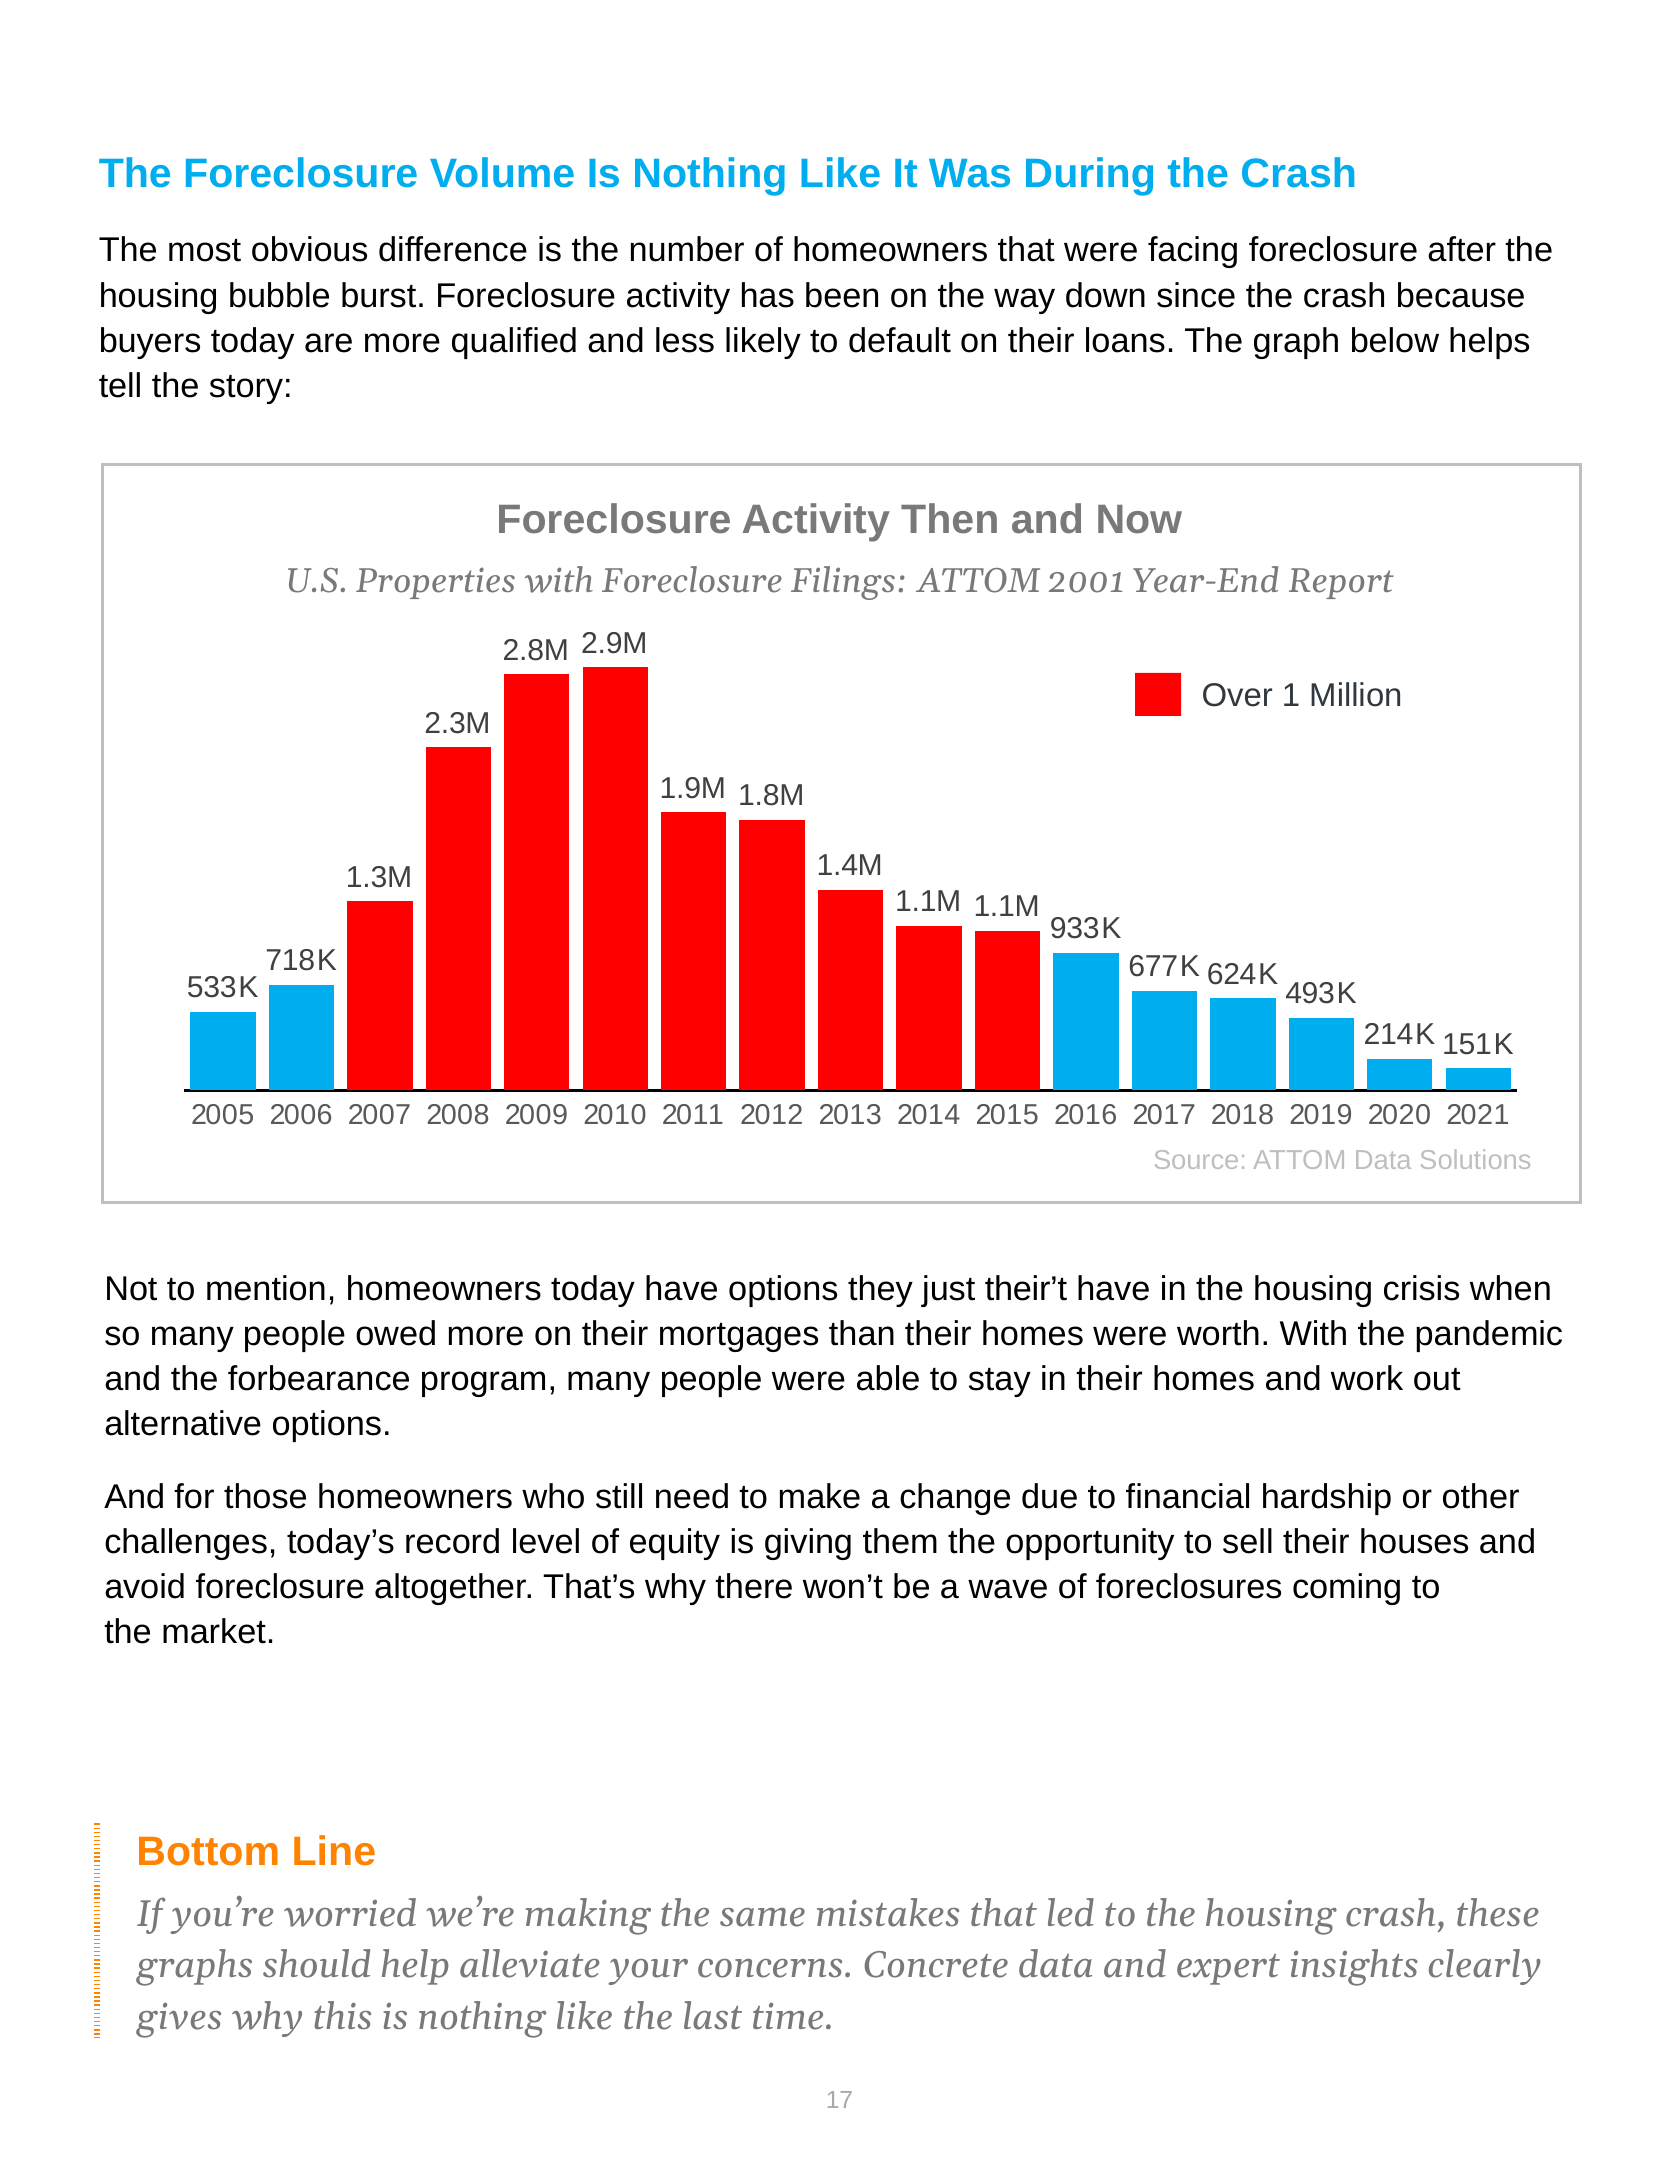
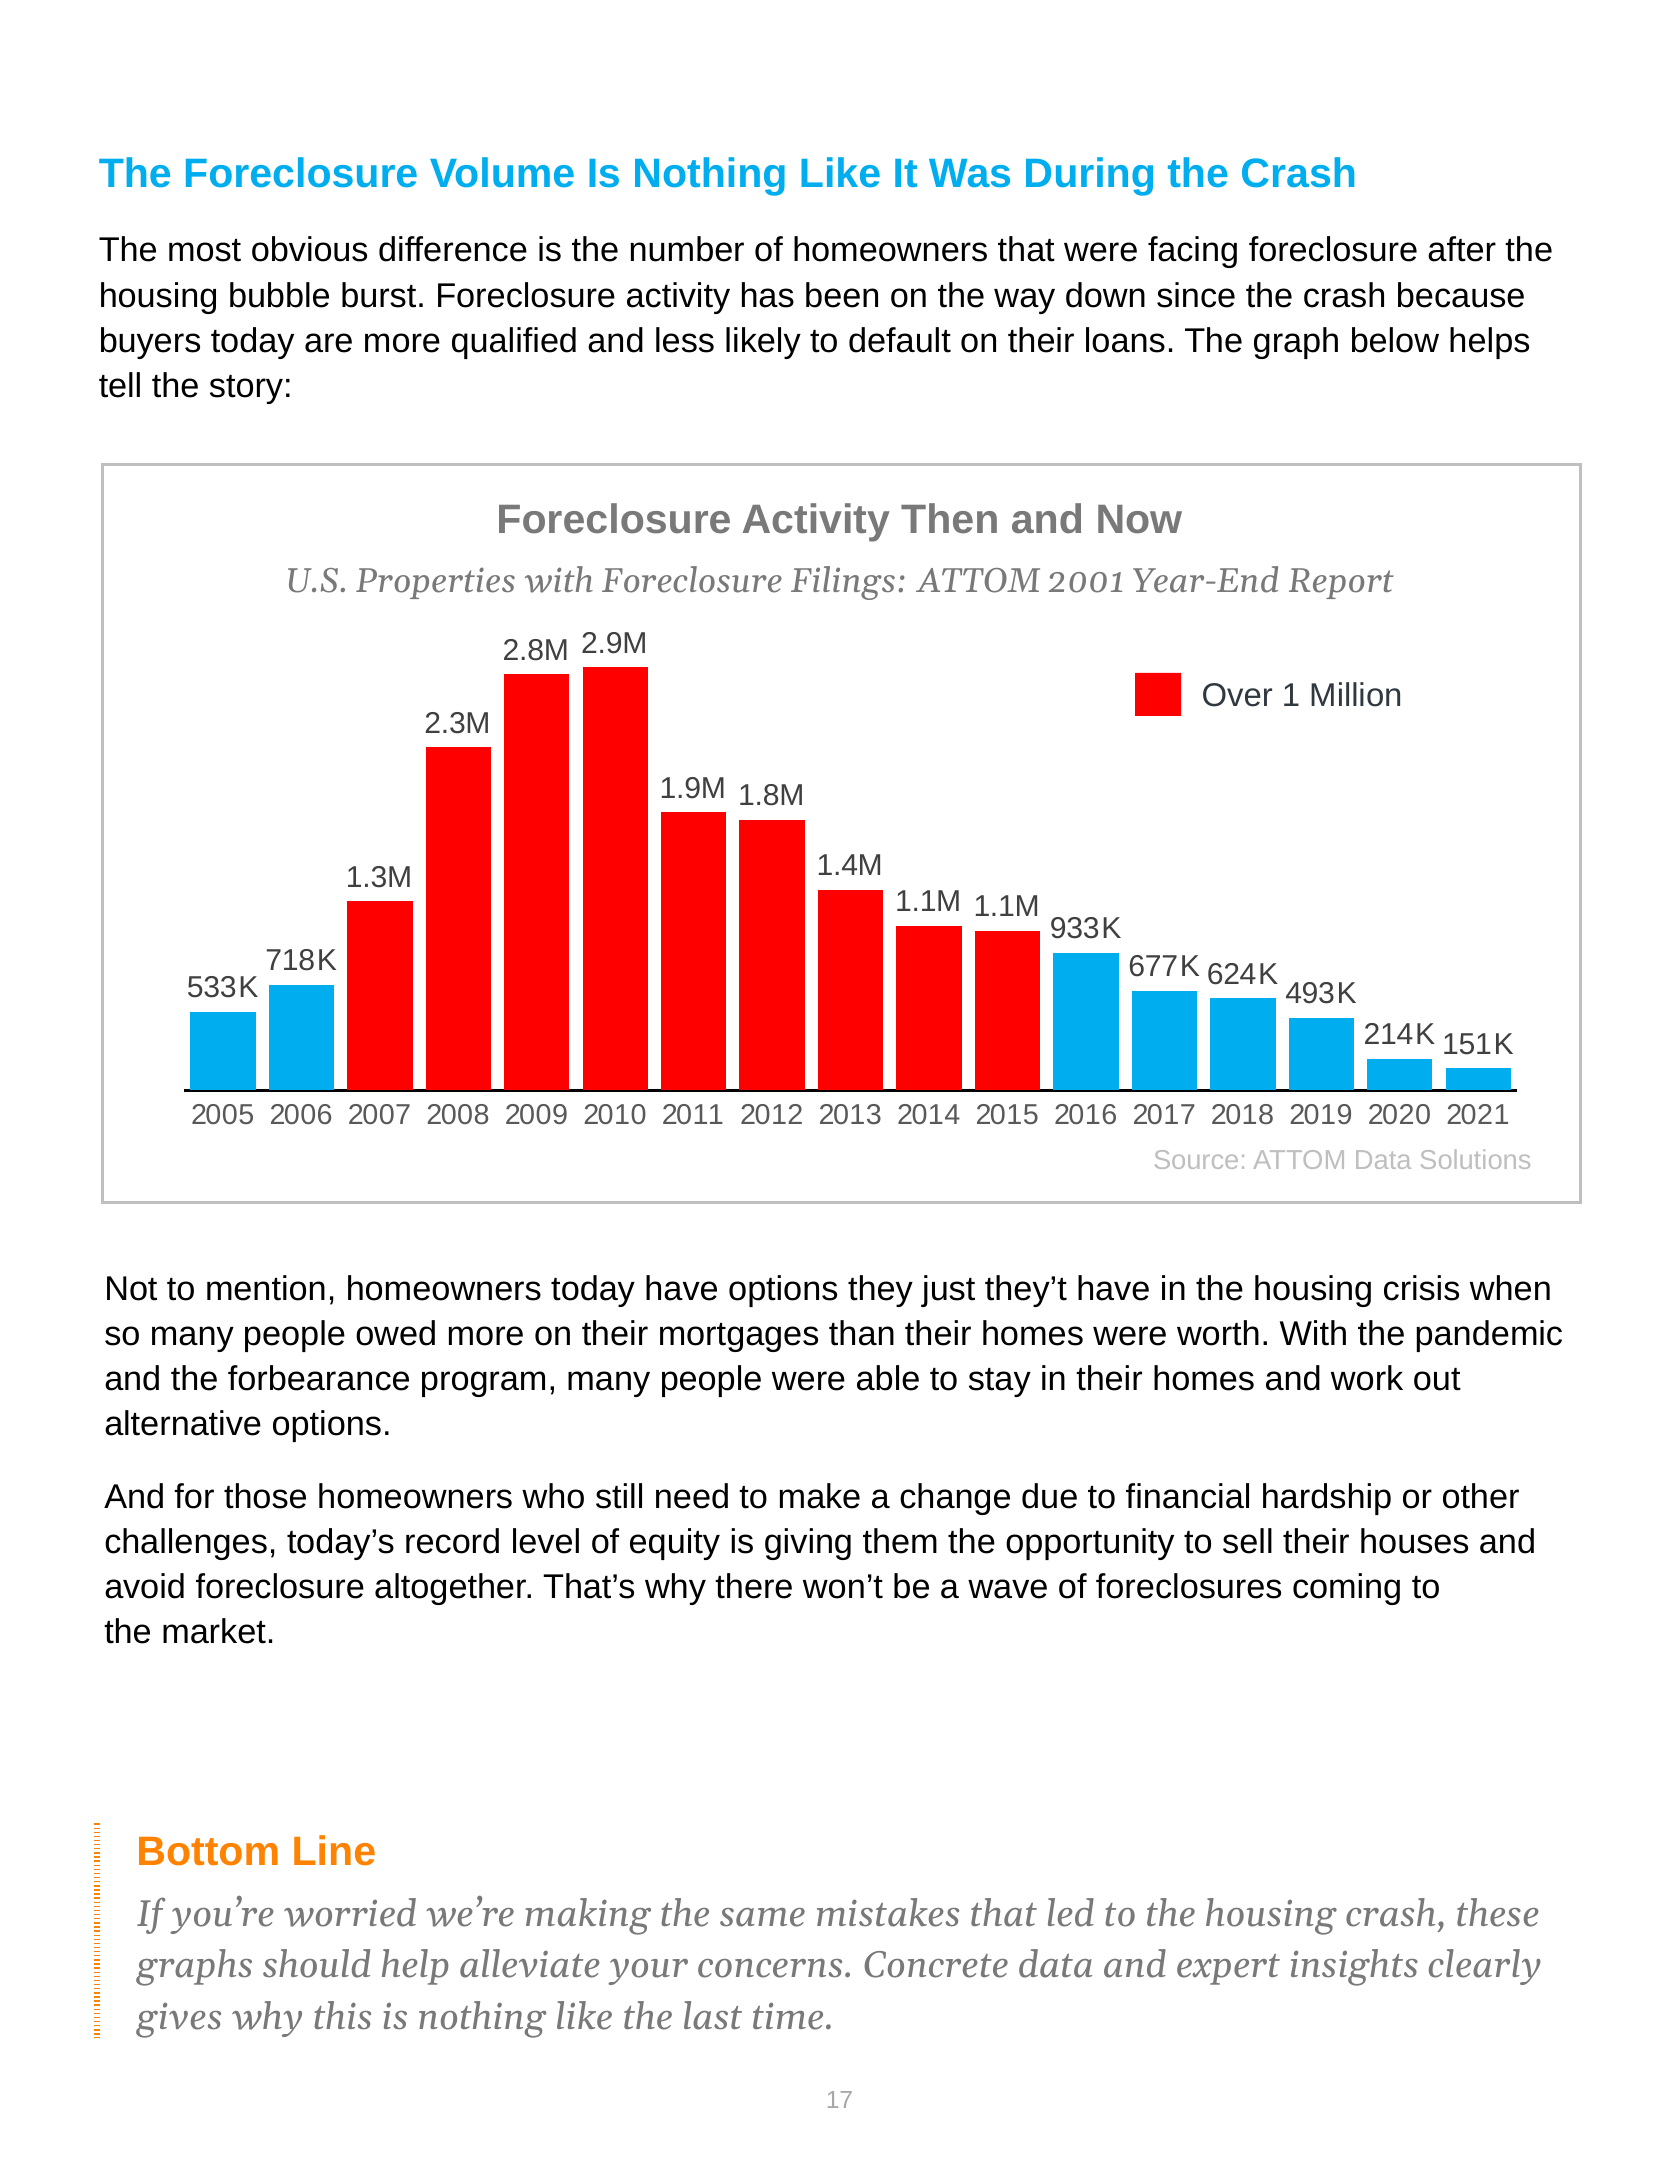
their’t: their’t -> they’t
